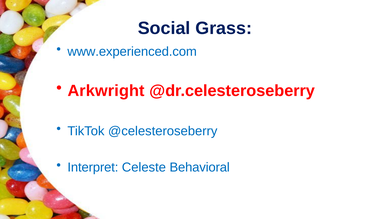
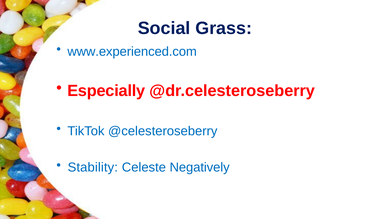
Arkwright: Arkwright -> Especially
Interpret: Interpret -> Stability
Behavioral: Behavioral -> Negatively
